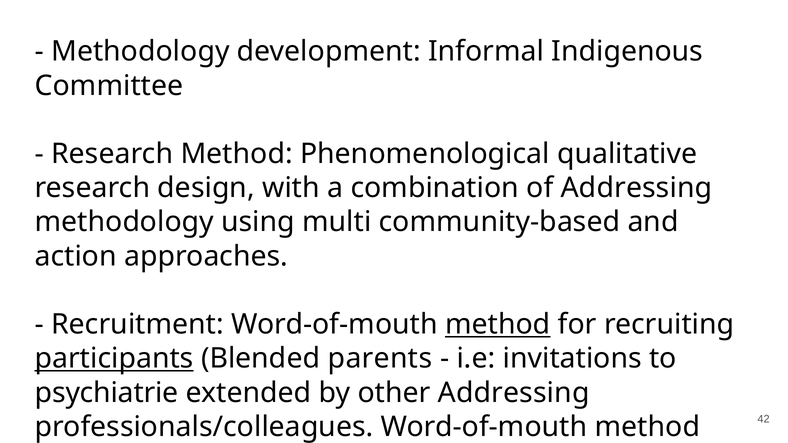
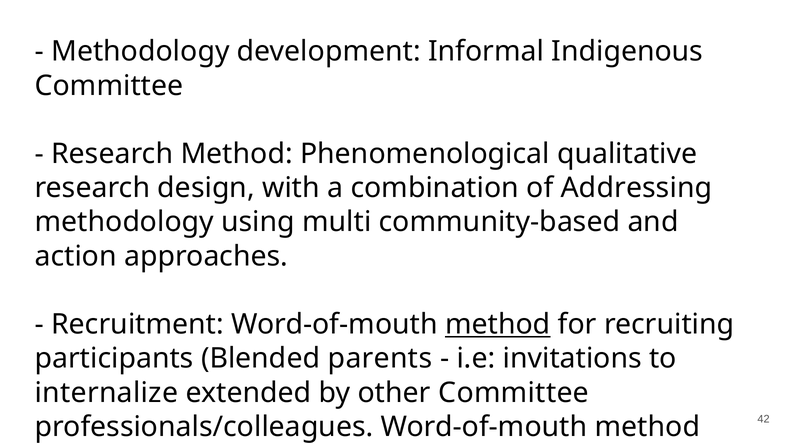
participants underline: present -> none
psychiatrie: psychiatrie -> internalize
other Addressing: Addressing -> Committee
